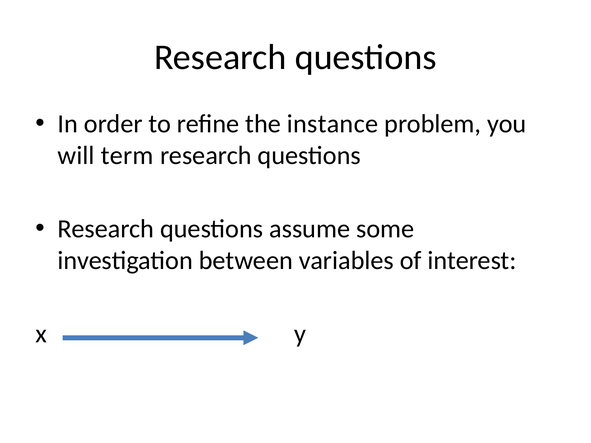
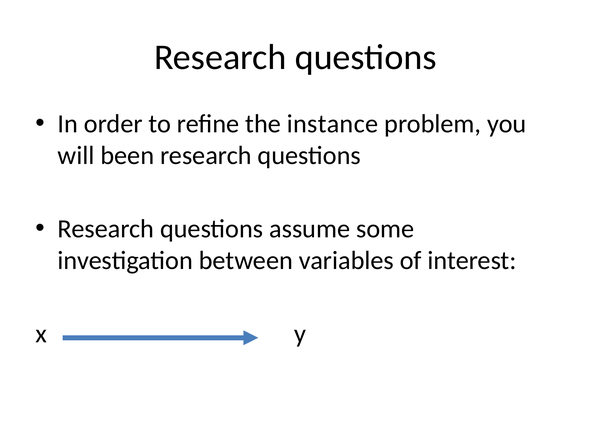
term: term -> been
